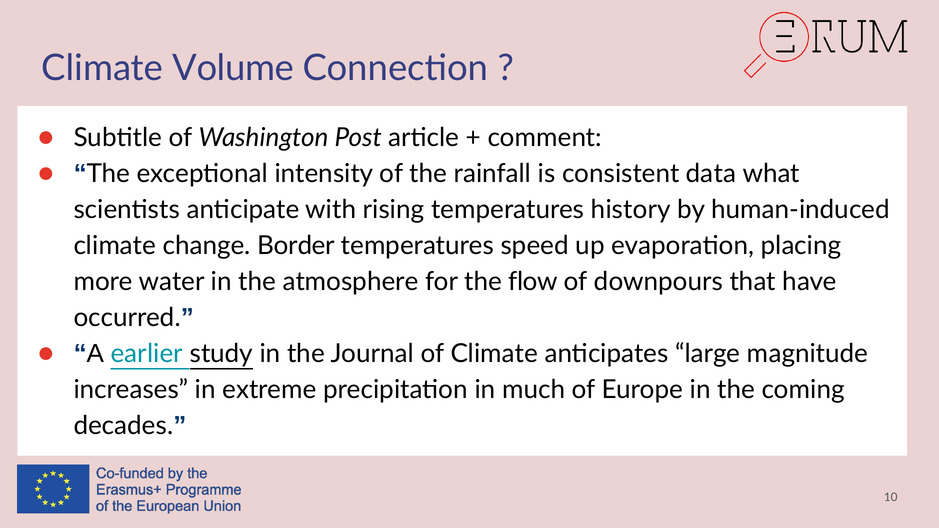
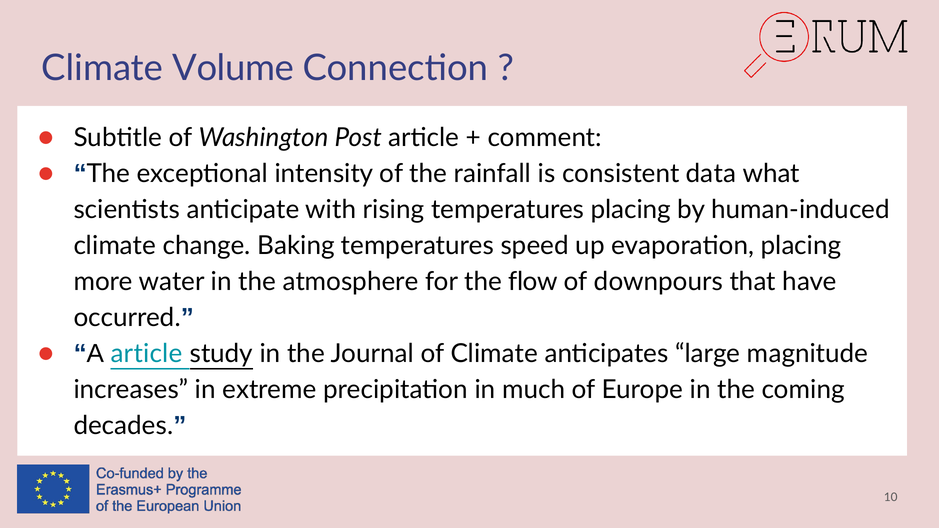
temperatures history: history -> placing
Border: Border -> Baking
A earlier: earlier -> article
